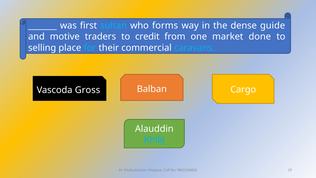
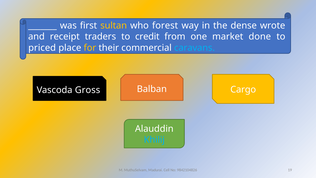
sultan colour: light blue -> yellow
forms: forms -> forest
guide: guide -> wrote
motive: motive -> receipt
selling: selling -> priced
for colour: light blue -> yellow
